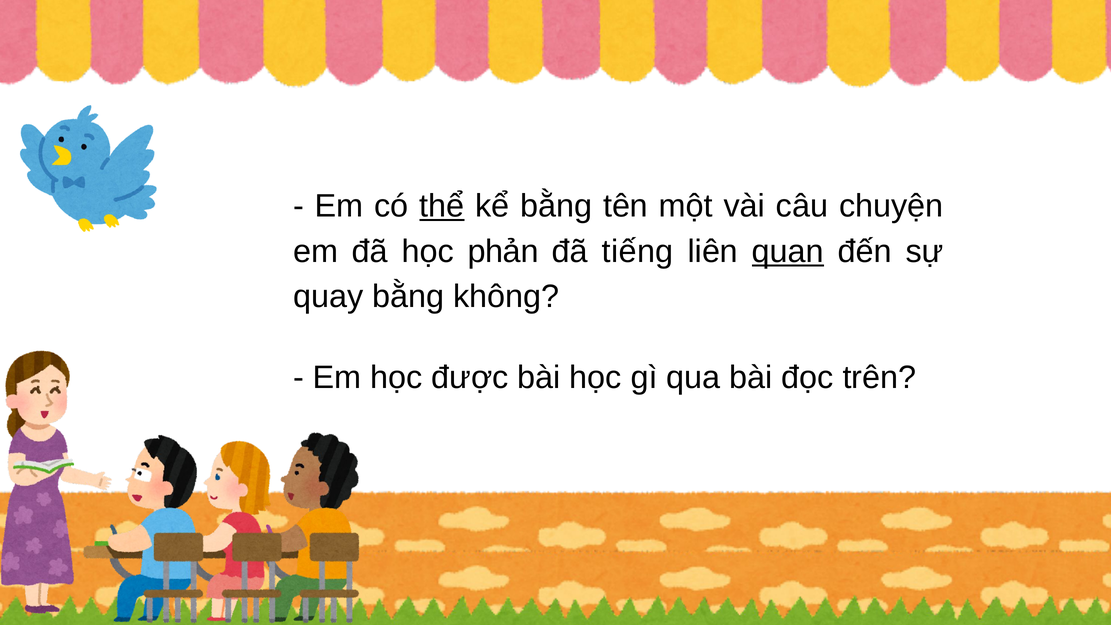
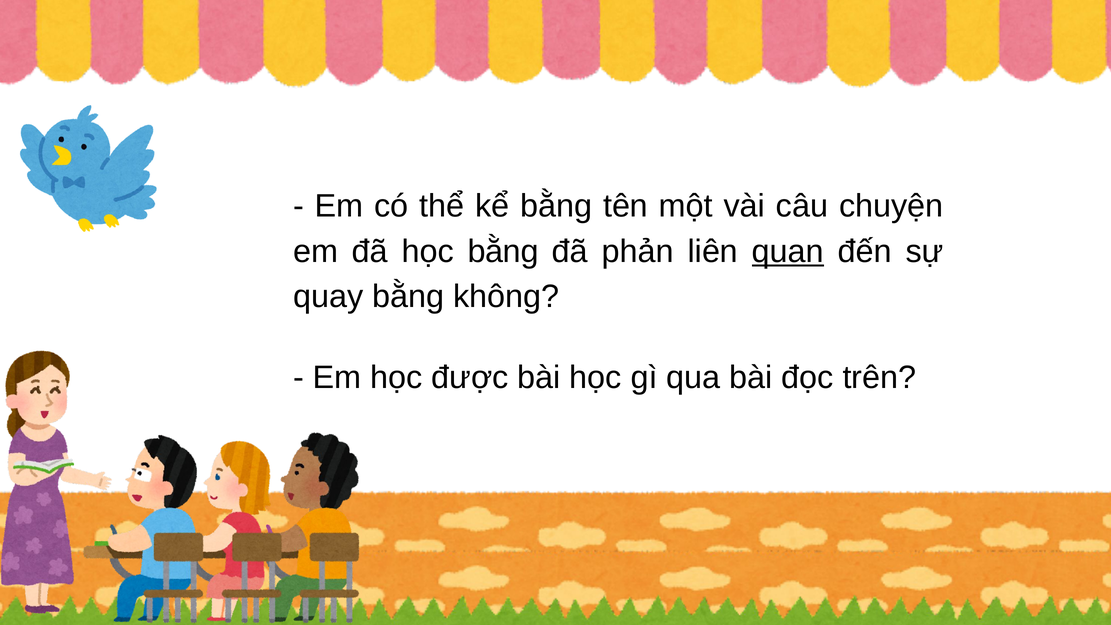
thể underline: present -> none
học phản: phản -> bằng
tiếng: tiếng -> phản
